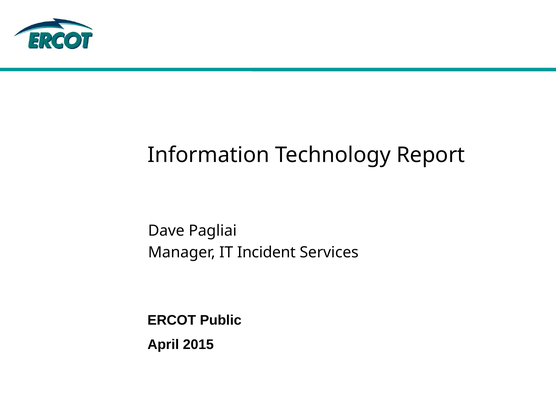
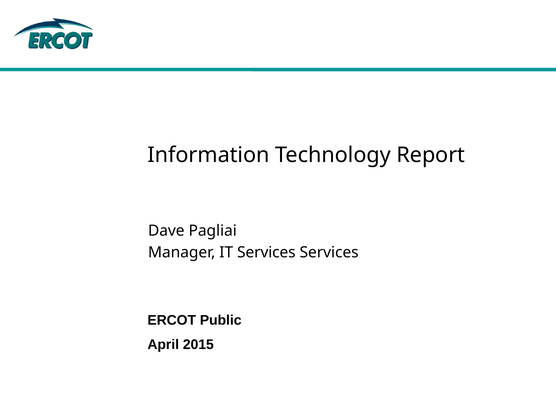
IT Incident: Incident -> Services
